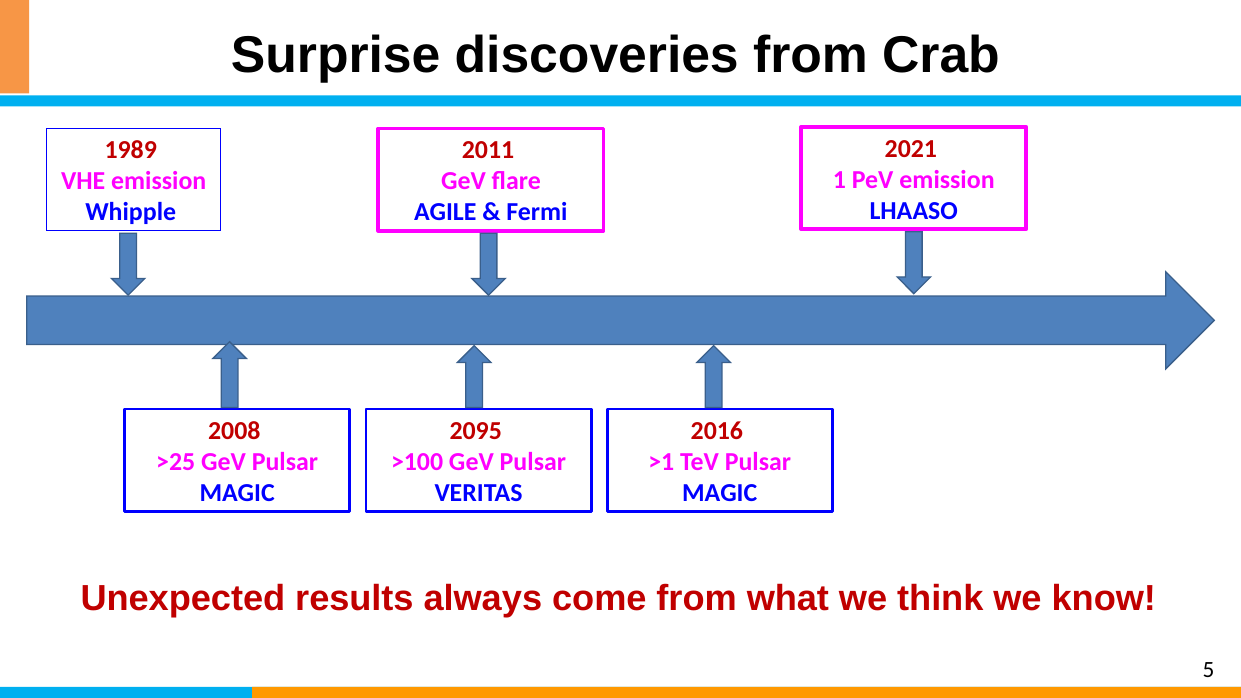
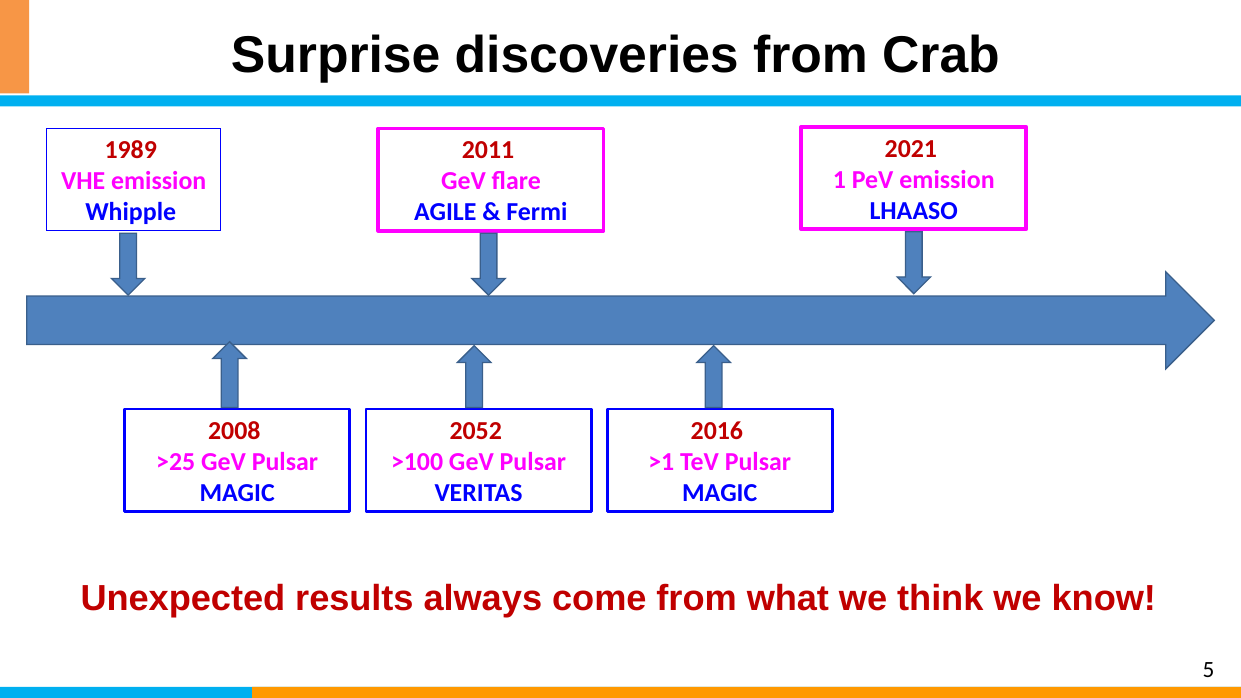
2095: 2095 -> 2052
